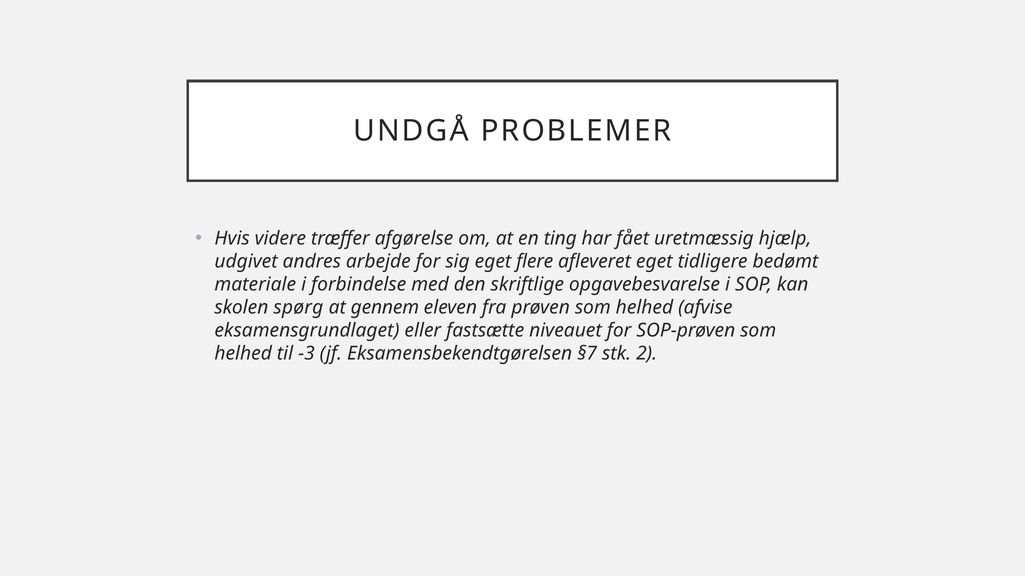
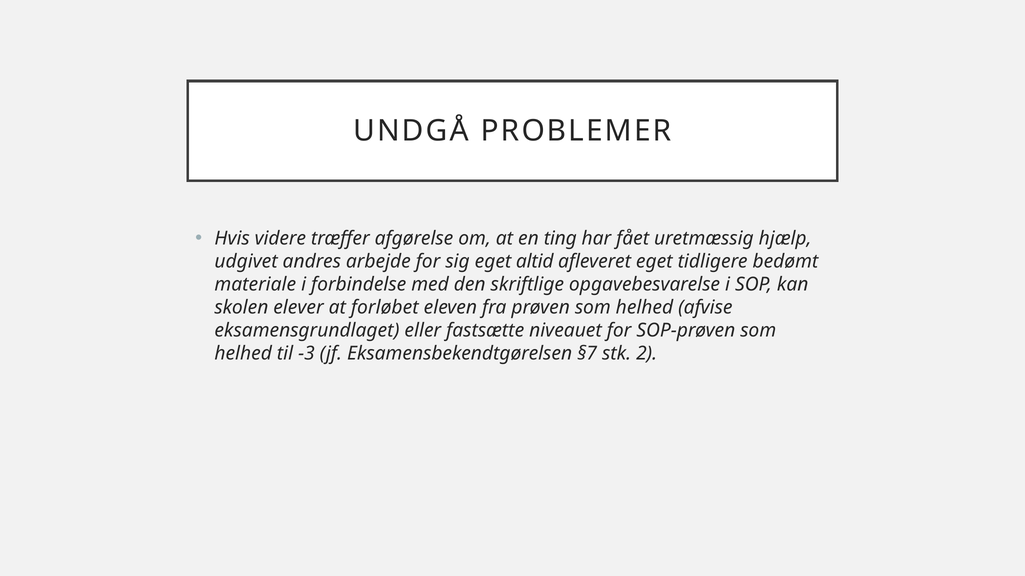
flere: flere -> altid
spørg: spørg -> elever
gennem: gennem -> forløbet
